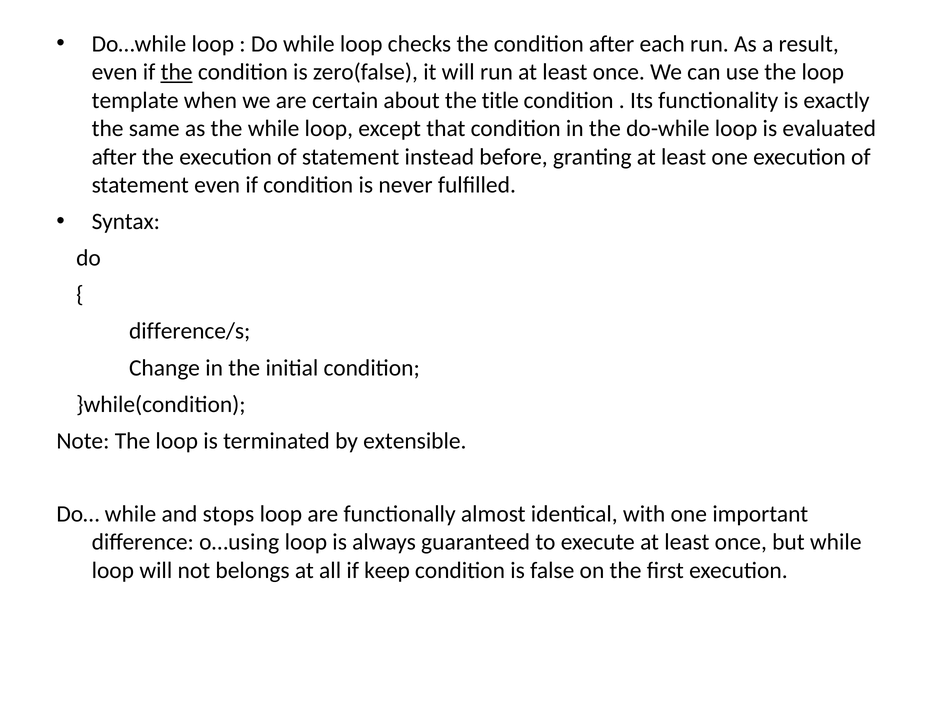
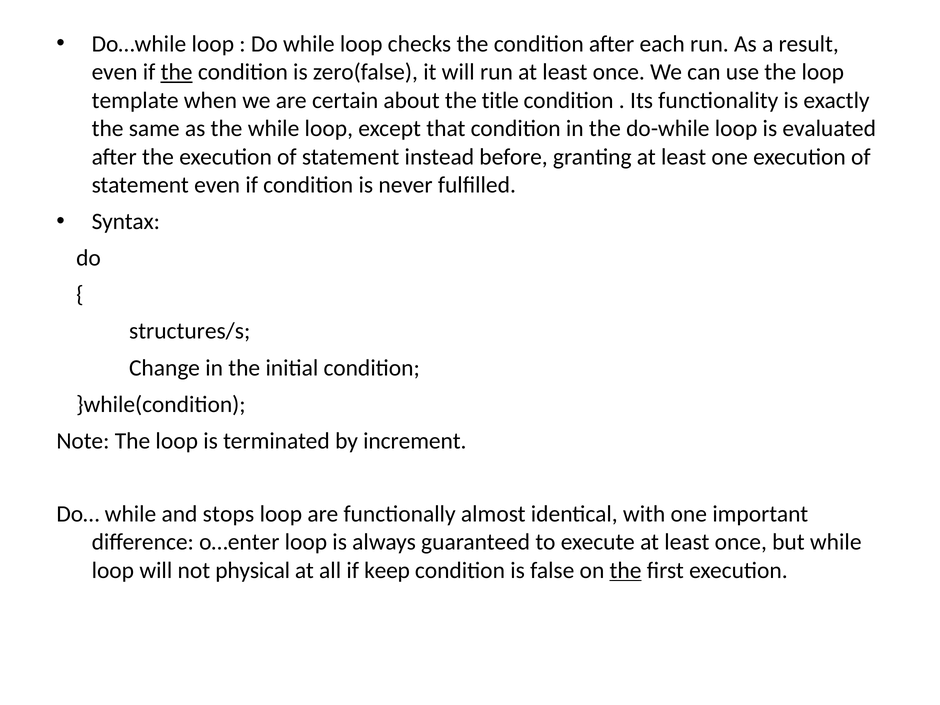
difference/s: difference/s -> structures/s
extensible: extensible -> increment
o…using: o…using -> o…enter
belongs: belongs -> physical
the at (626, 570) underline: none -> present
